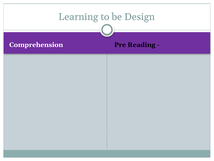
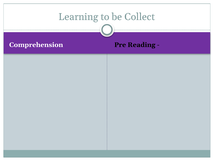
Design: Design -> Collect
